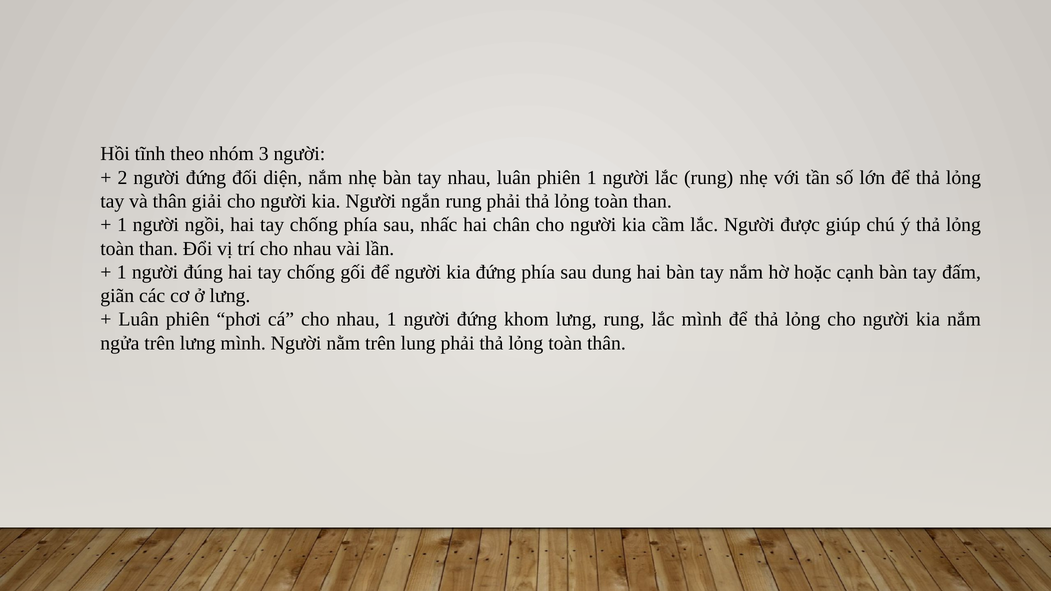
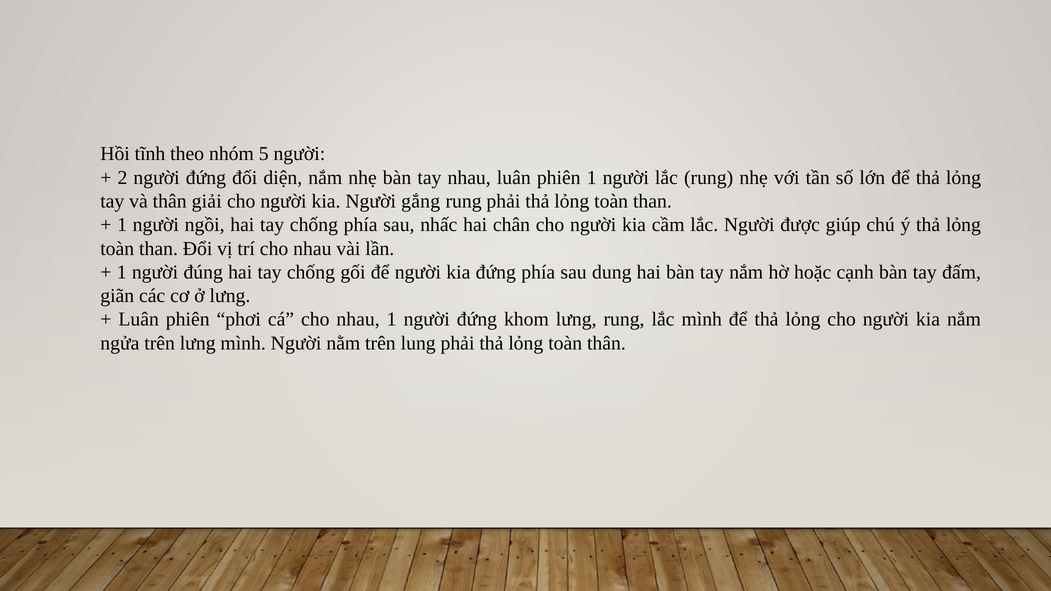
3: 3 -> 5
ngắn: ngắn -> gắng
